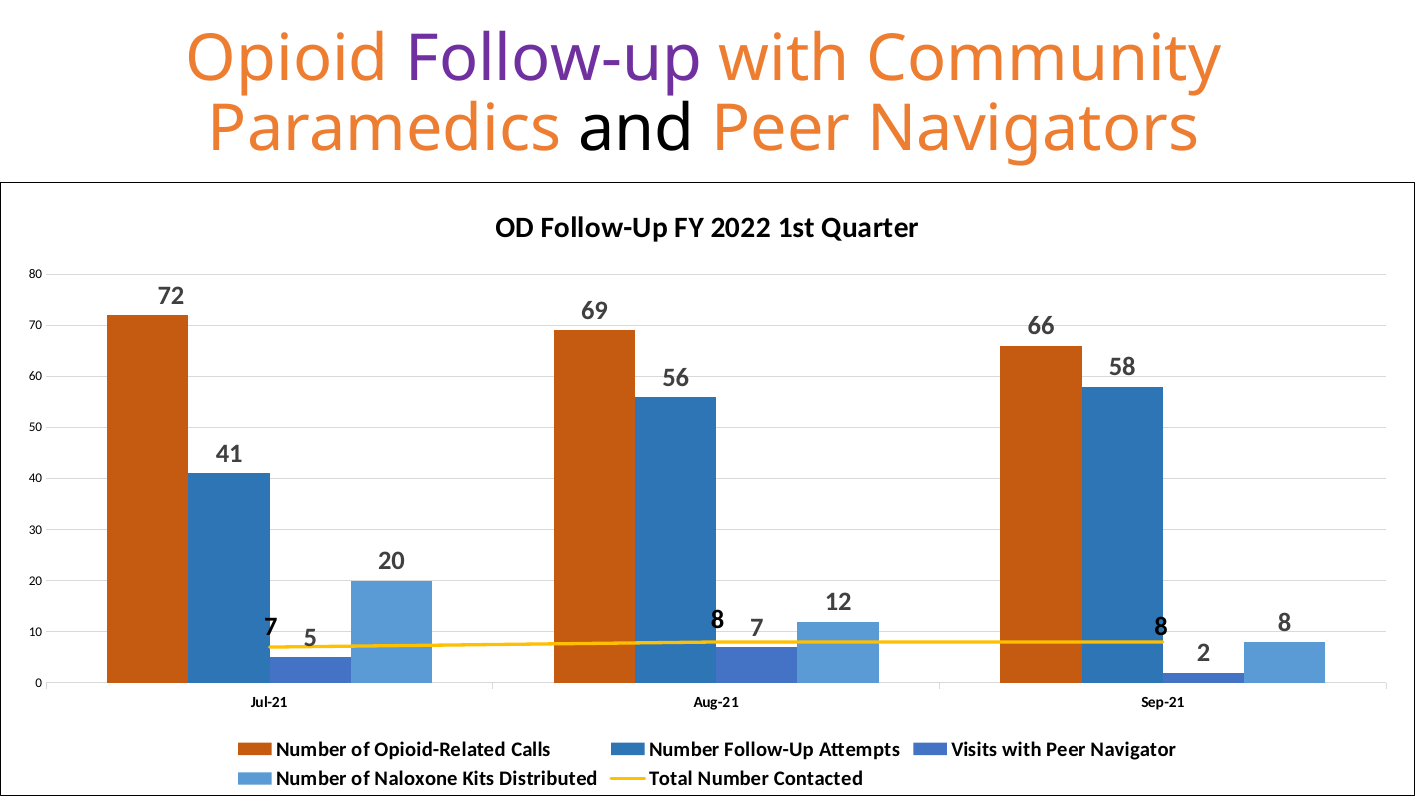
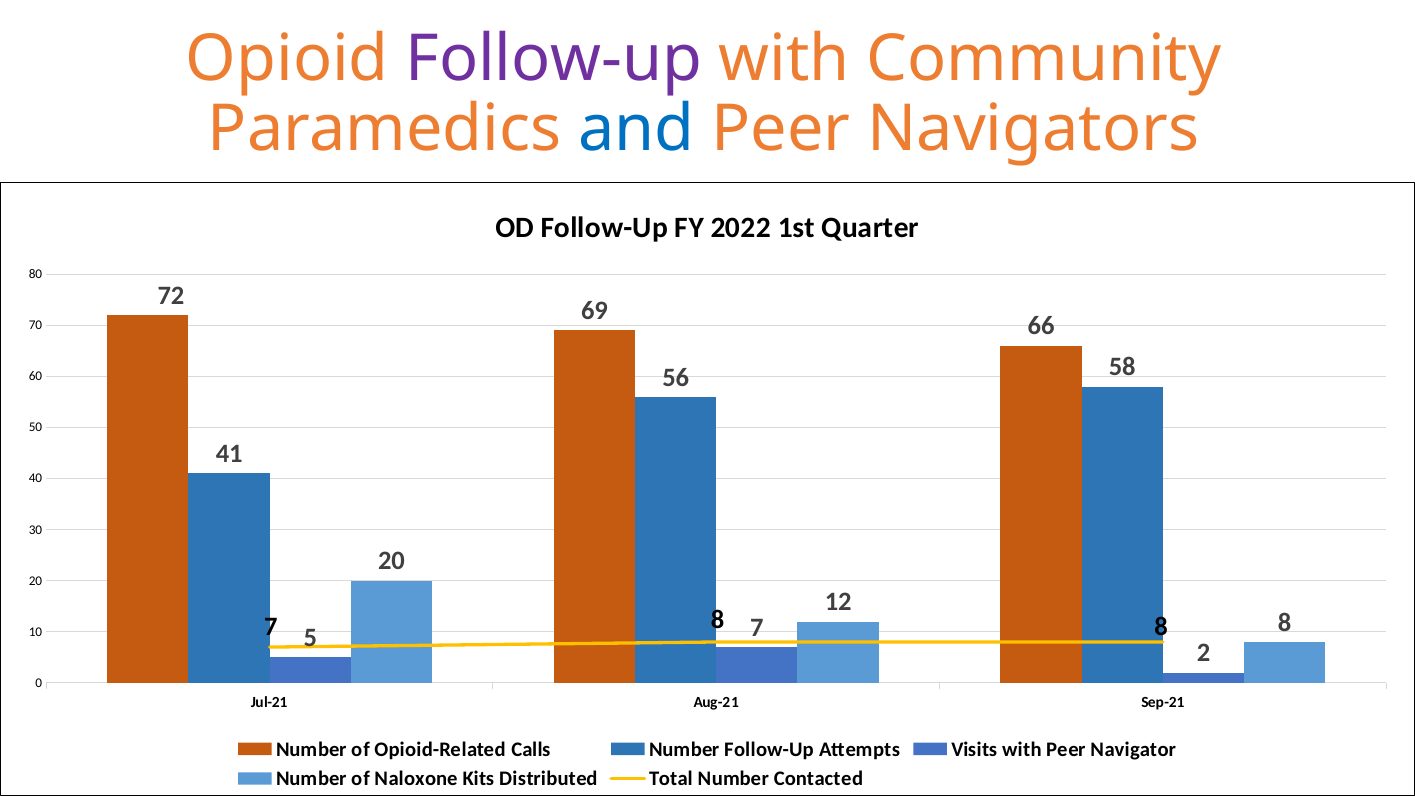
and colour: black -> blue
